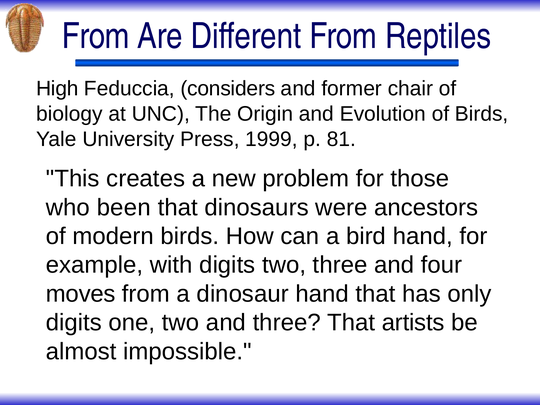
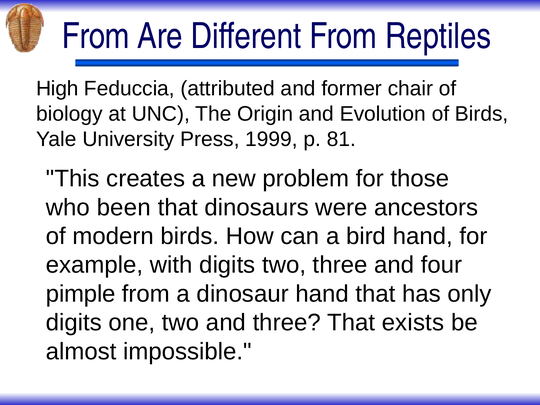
considers: considers -> attributed
moves: moves -> pimple
artists: artists -> exists
